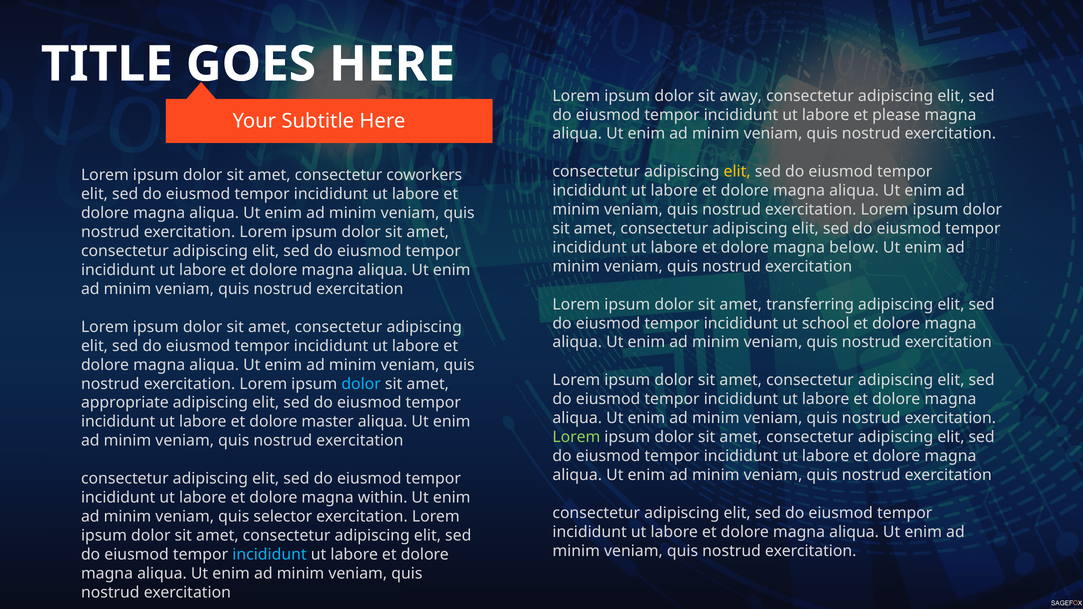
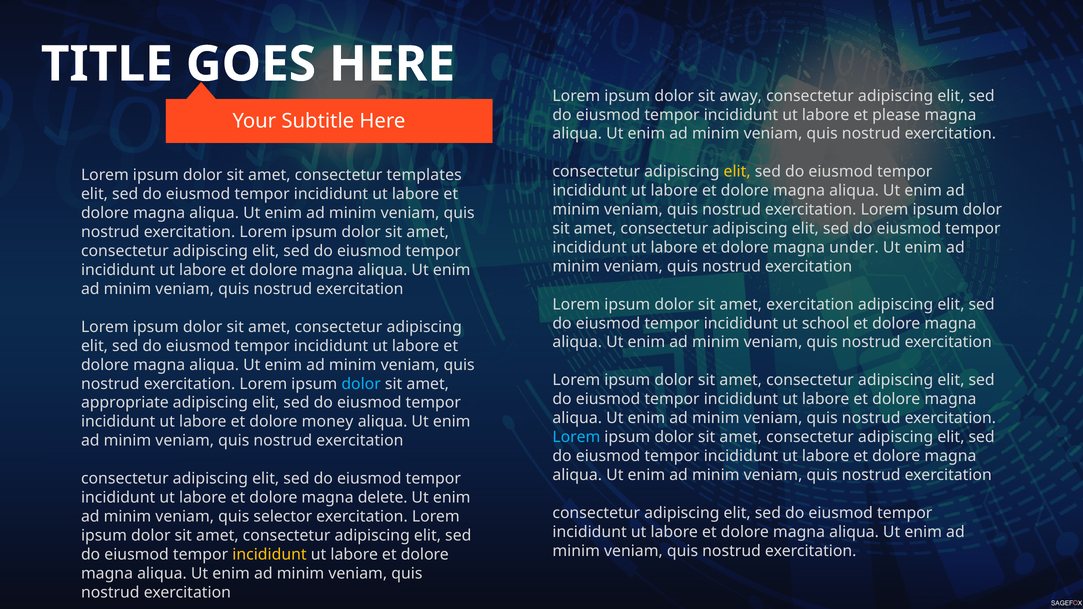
coworkers: coworkers -> templates
below: below -> under
amet transferring: transferring -> exercitation
master: master -> money
Lorem at (576, 437) colour: light green -> light blue
within: within -> delete
incididunt at (269, 555) colour: light blue -> yellow
